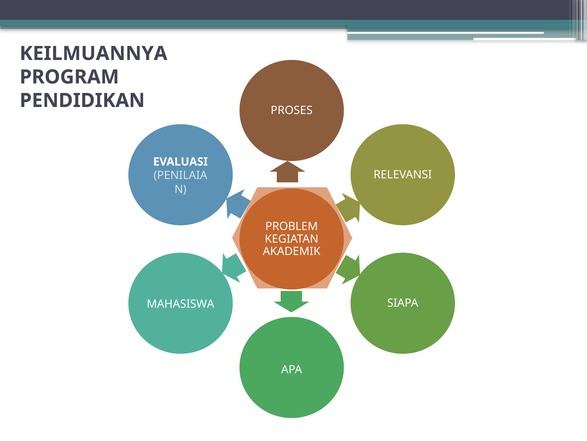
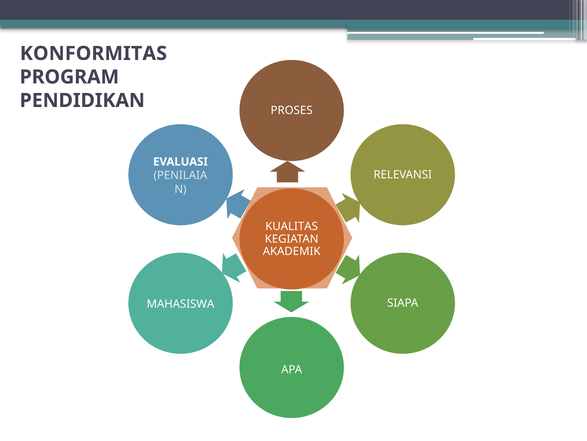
KEILMUANNYA: KEILMUANNYA -> KONFORMITAS
PROBLEM: PROBLEM -> KUALITAS
